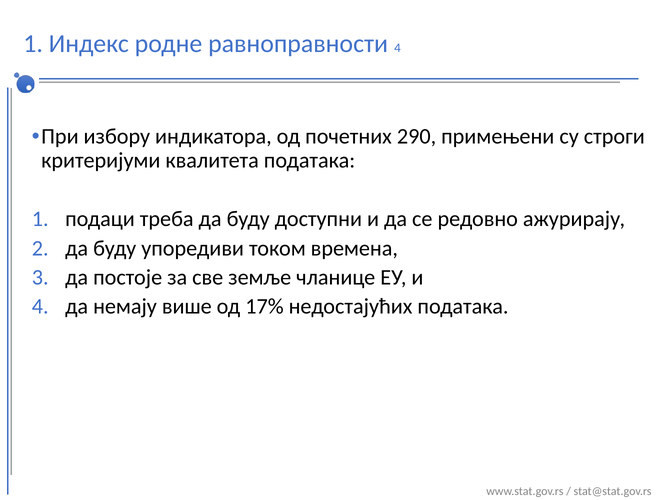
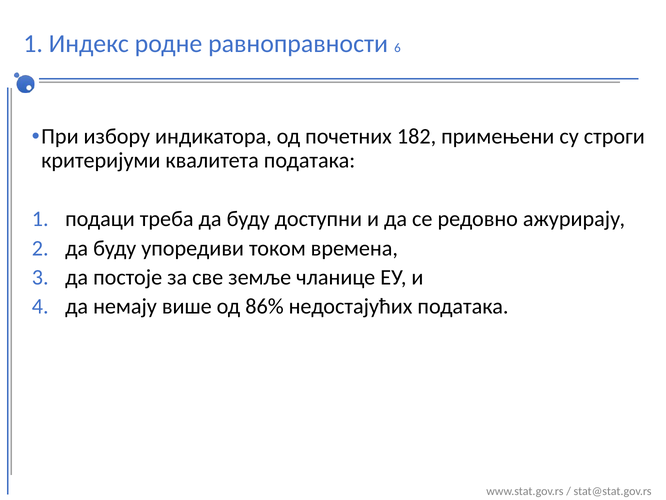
равноправности 4: 4 -> 6
290: 290 -> 182
17%: 17% -> 86%
